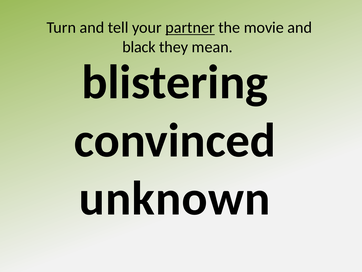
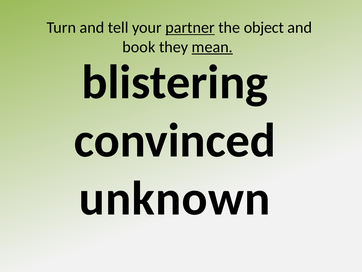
movie: movie -> object
black: black -> book
mean underline: none -> present
